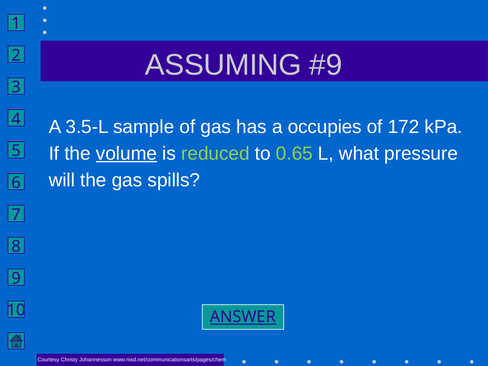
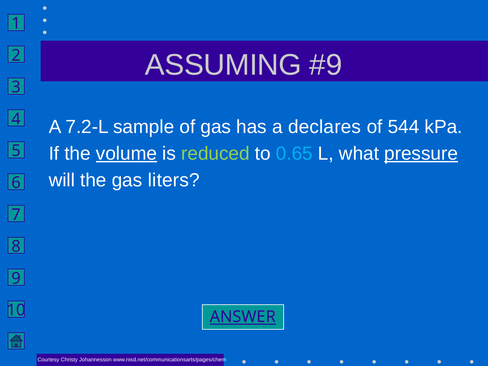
3.5-L: 3.5-L -> 7.2-L
occupies: occupies -> declares
172: 172 -> 544
0.65 colour: light green -> light blue
pressure underline: none -> present
spills: spills -> liters
